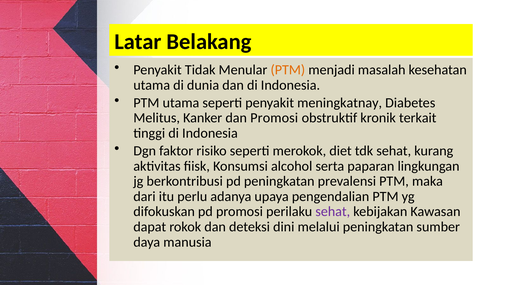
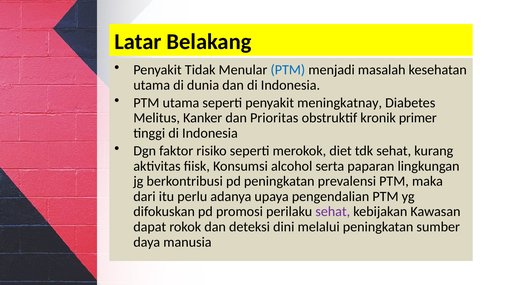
PTM at (288, 70) colour: orange -> blue
dan Promosi: Promosi -> Prioritas
terkait: terkait -> primer
